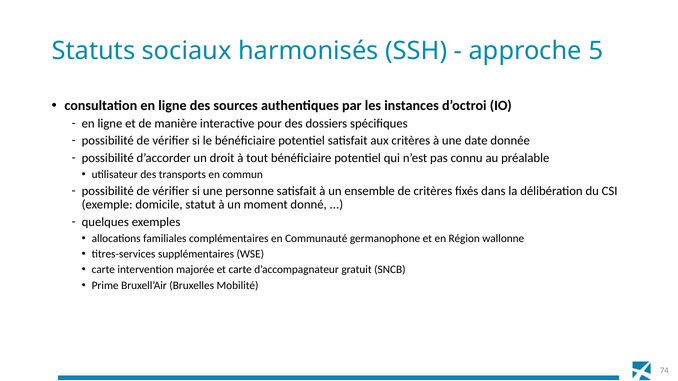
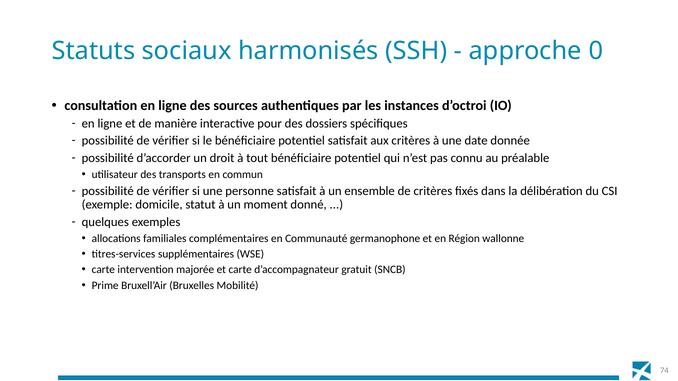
5: 5 -> 0
